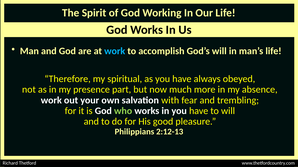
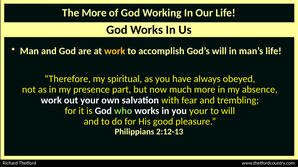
The Spirit: Spirit -> More
work at (115, 51) colour: light blue -> yellow
in you have: have -> your
